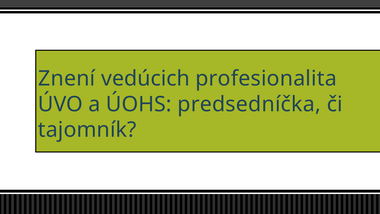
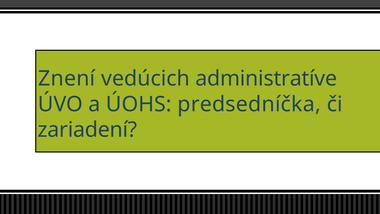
profesionalita: profesionalita -> administratíve
tajomník: tajomník -> zariadení
